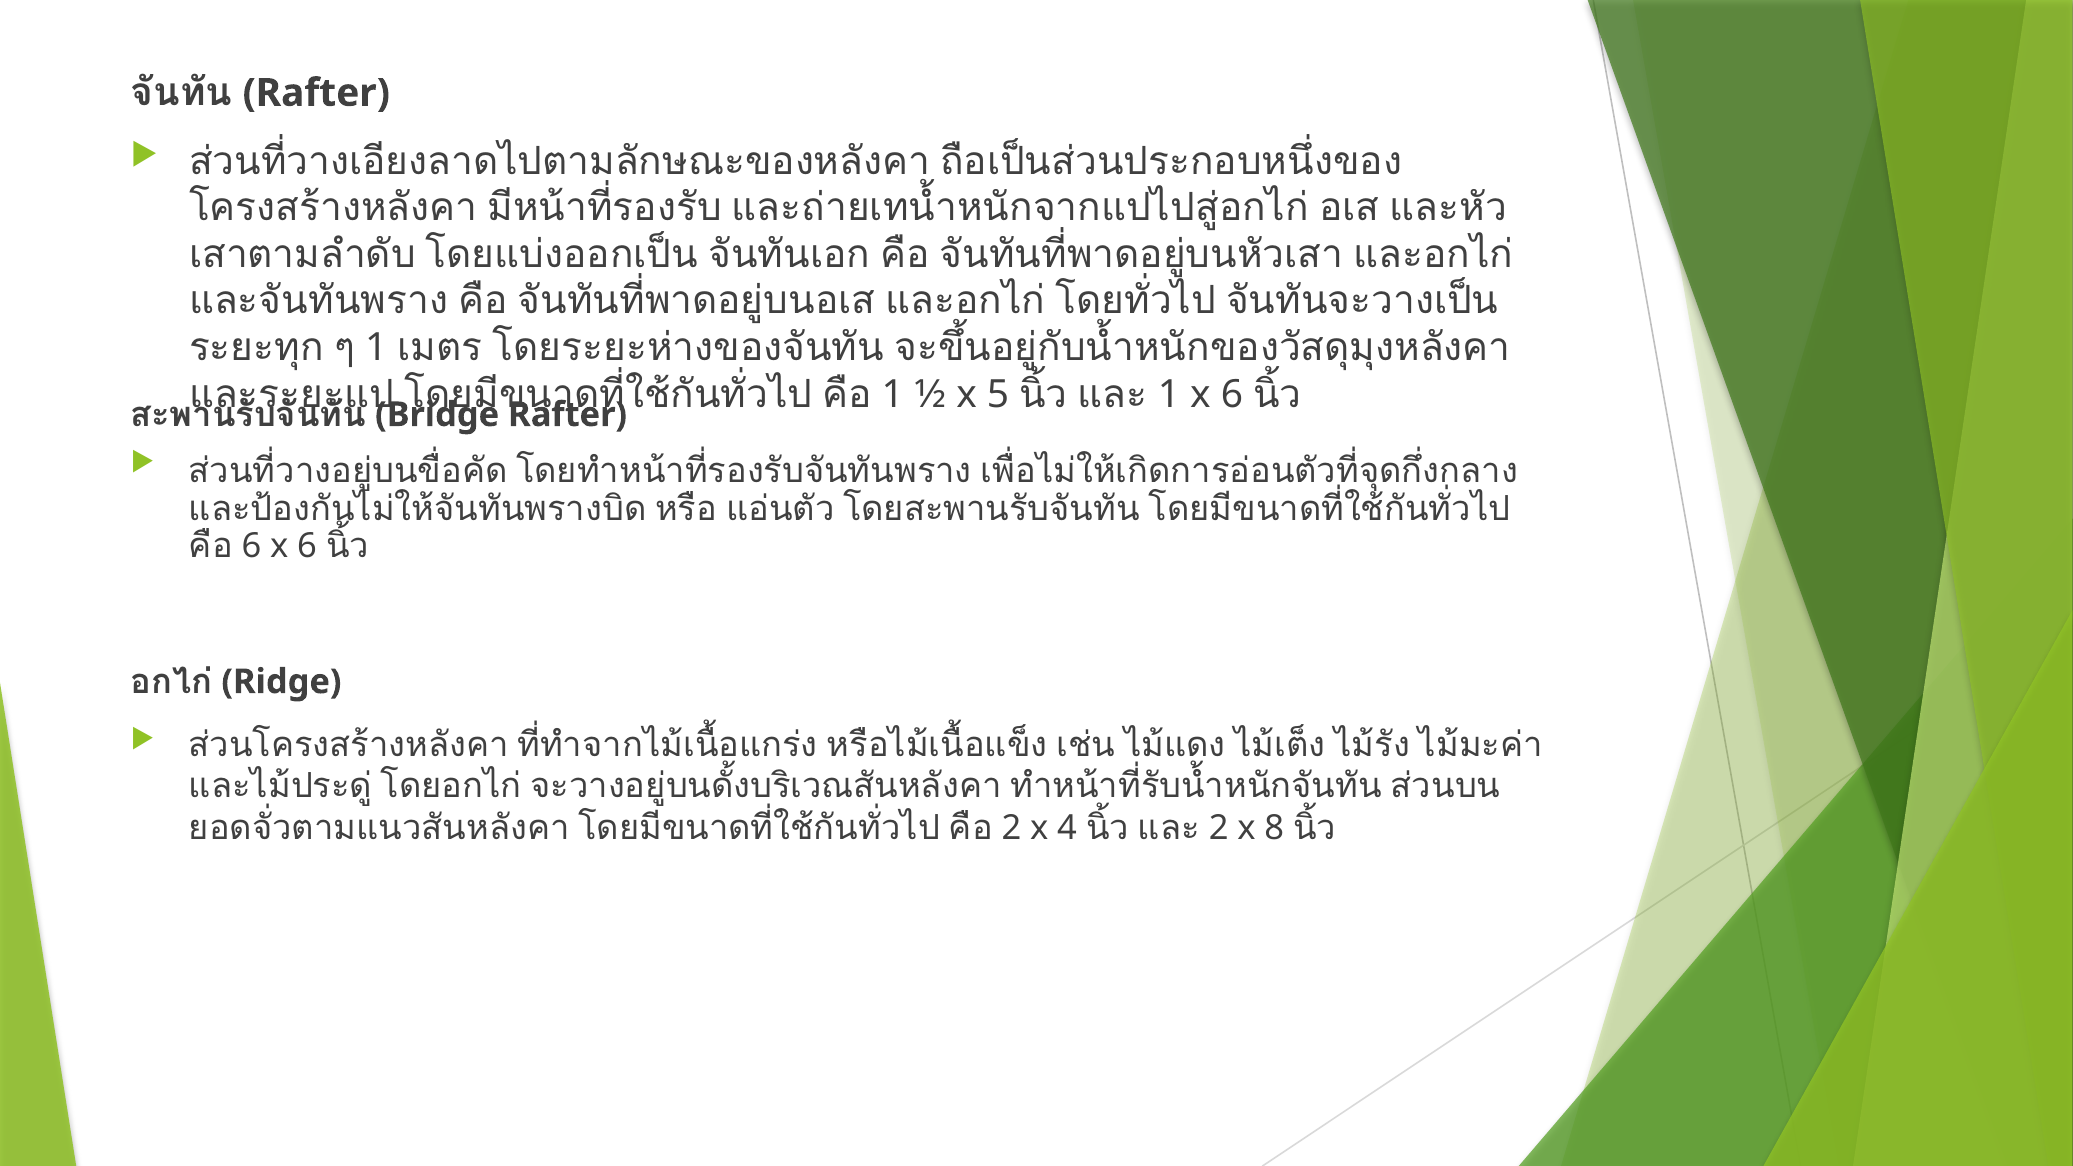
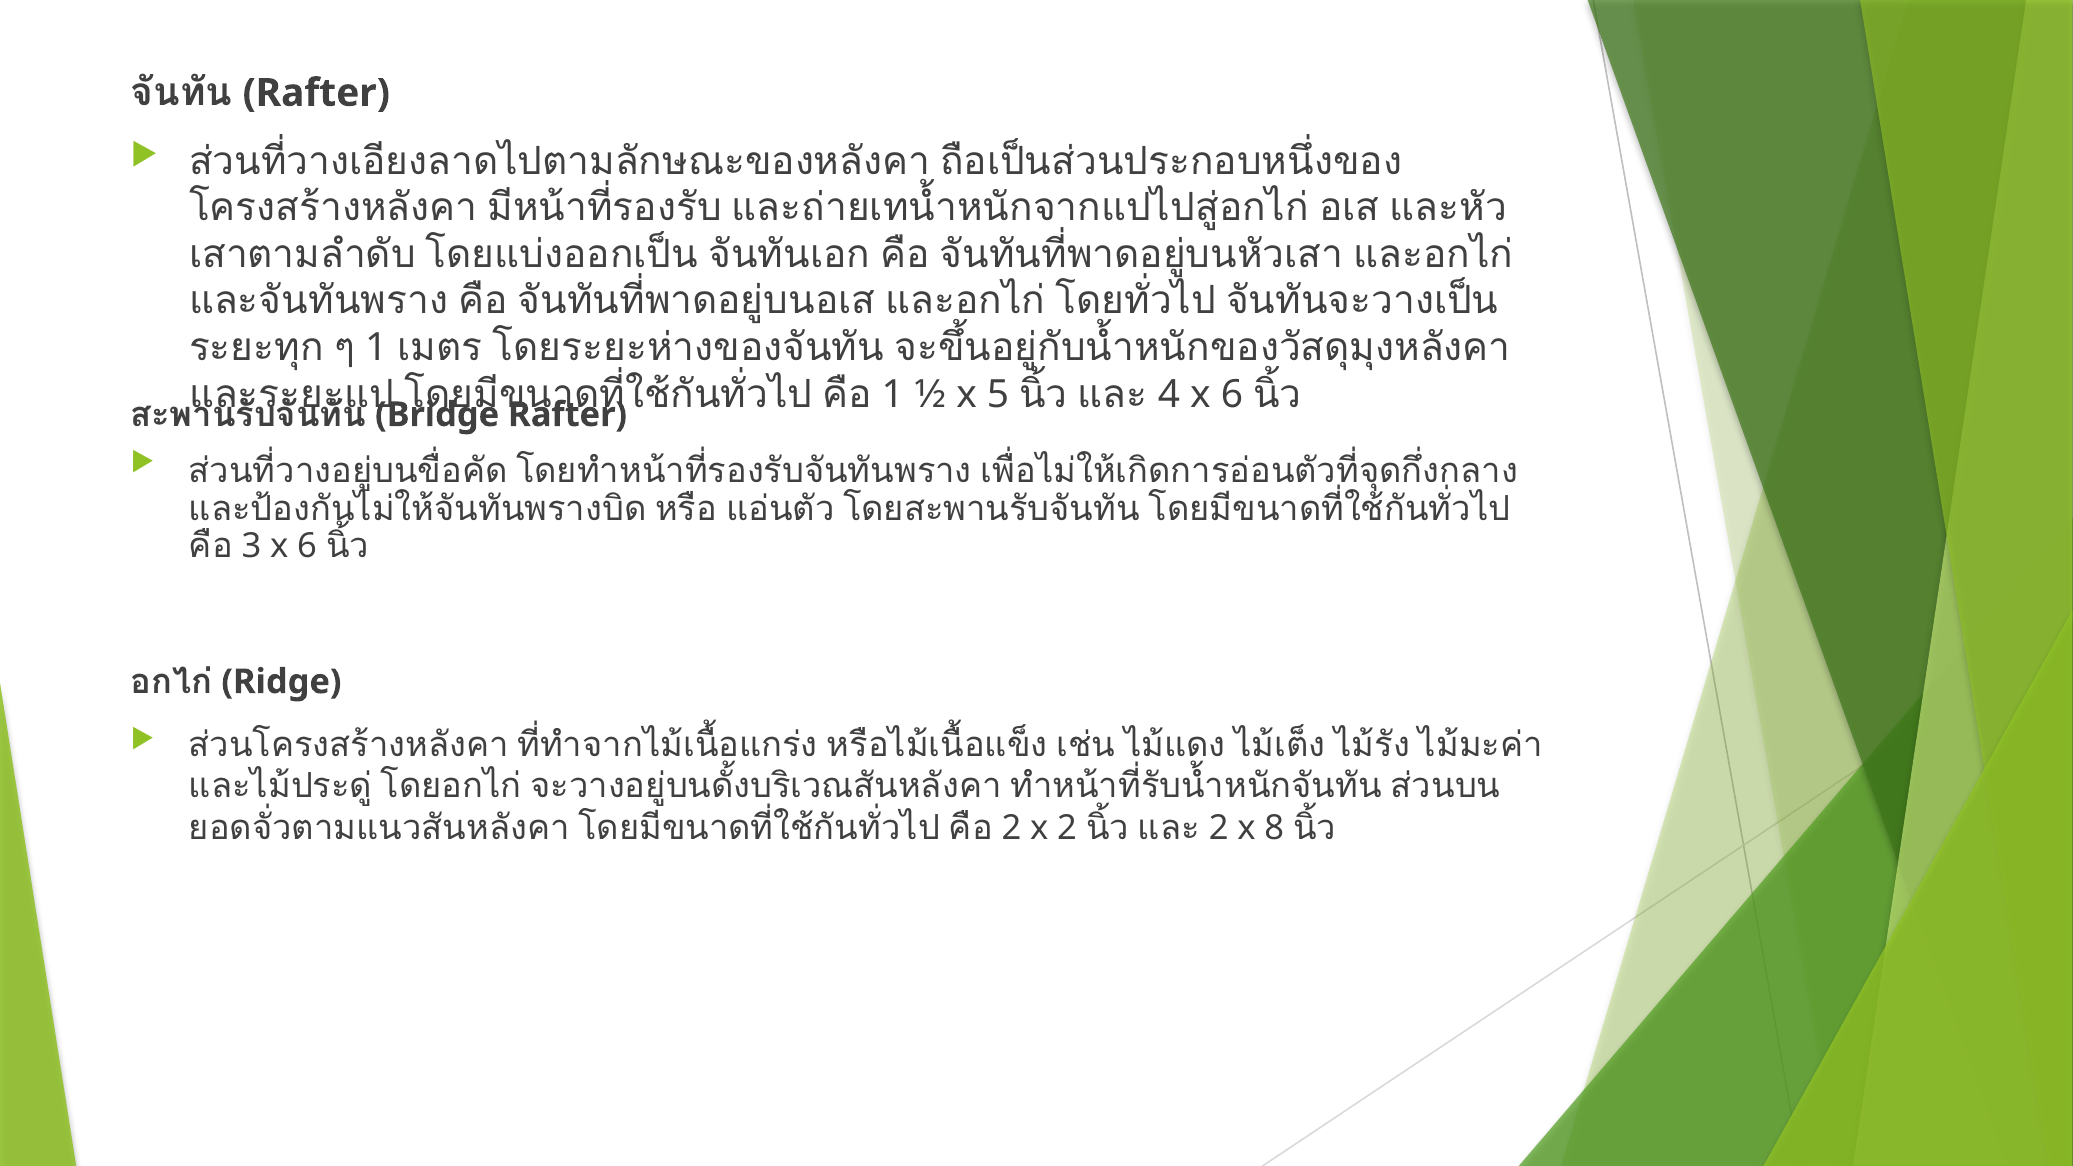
1 at (1169, 394): 1 -> 4
6 at (251, 546): 6 -> 3
x 4: 4 -> 2
